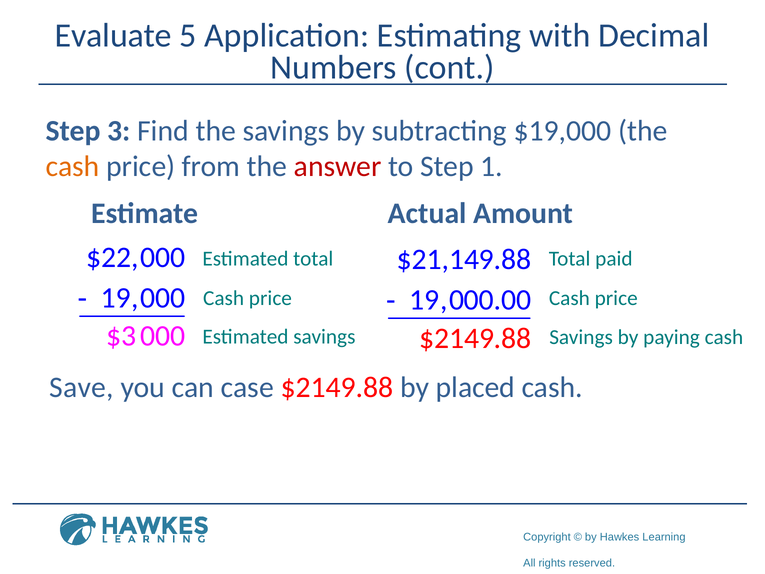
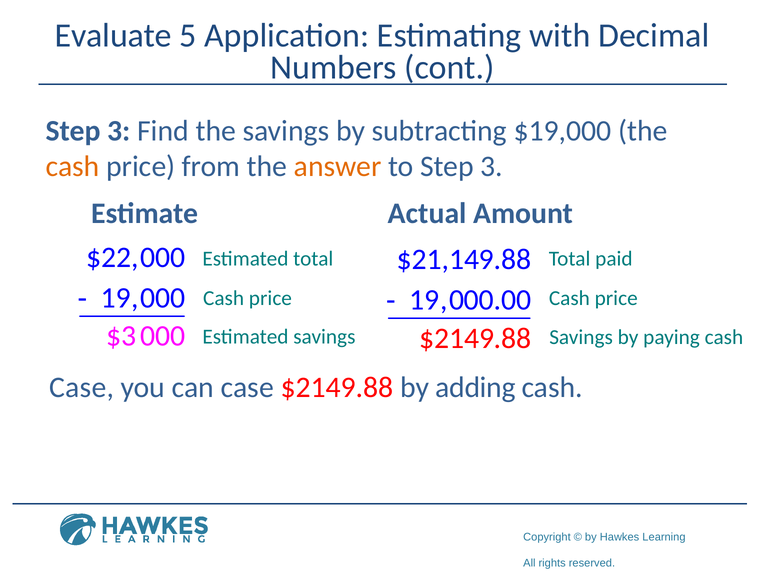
answer colour: red -> orange
to Step 1: 1 -> 3
Save at (82, 387): Save -> Case
placed: placed -> adding
